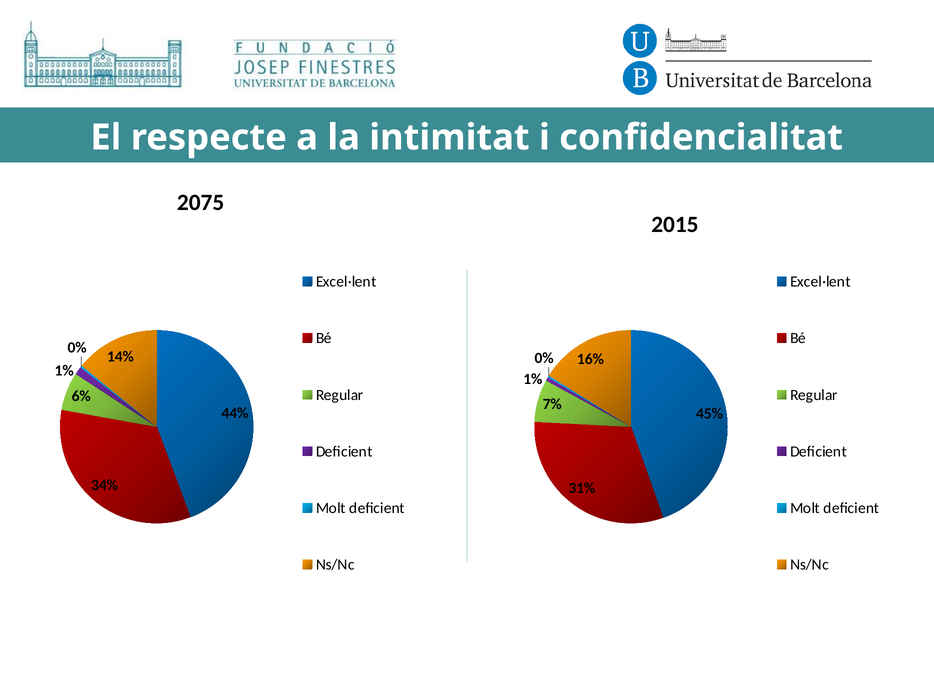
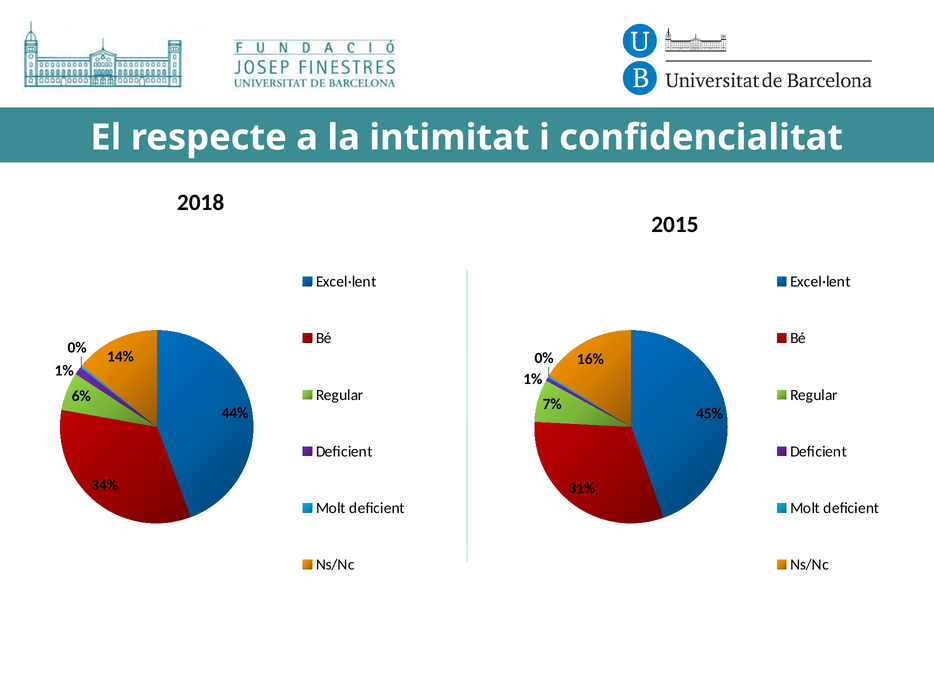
2075: 2075 -> 2018
